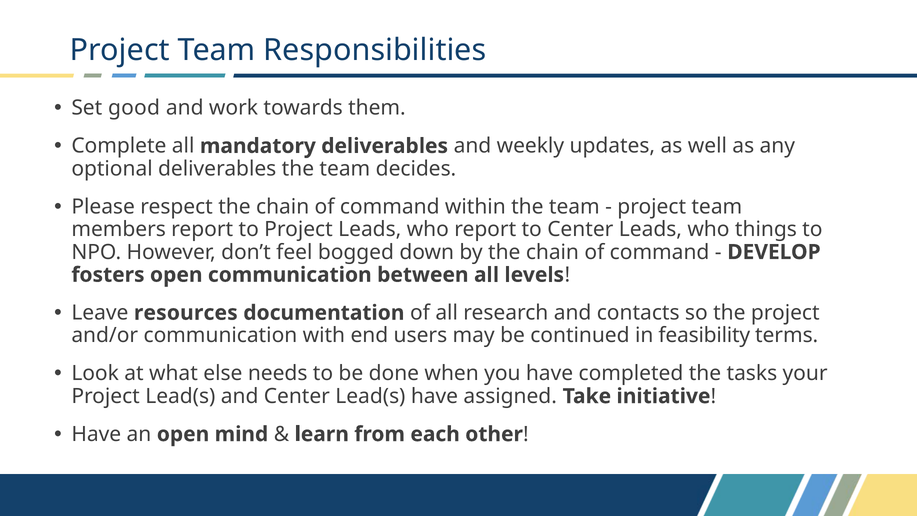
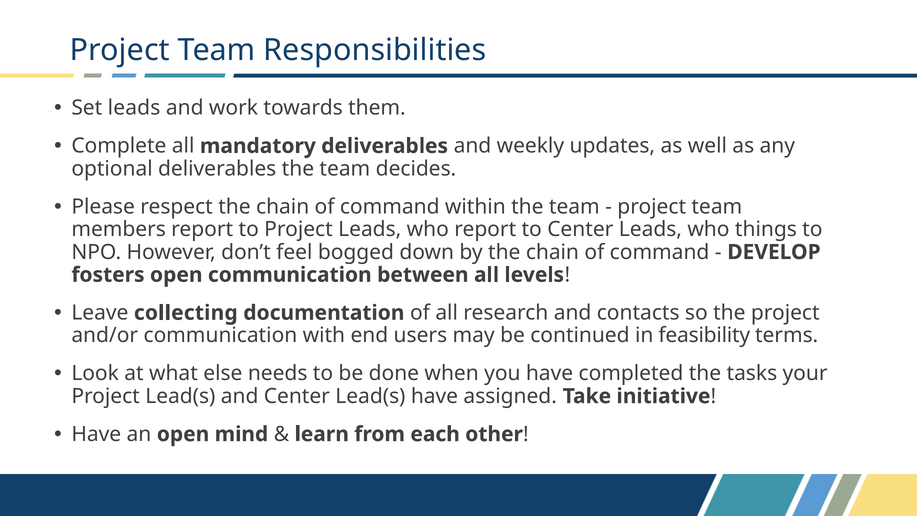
Set good: good -> leads
resources: resources -> collecting
